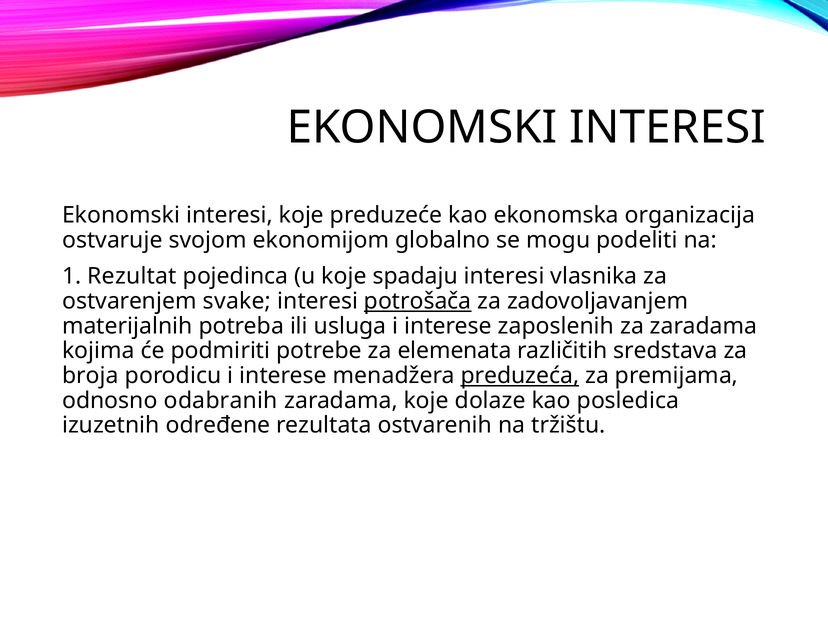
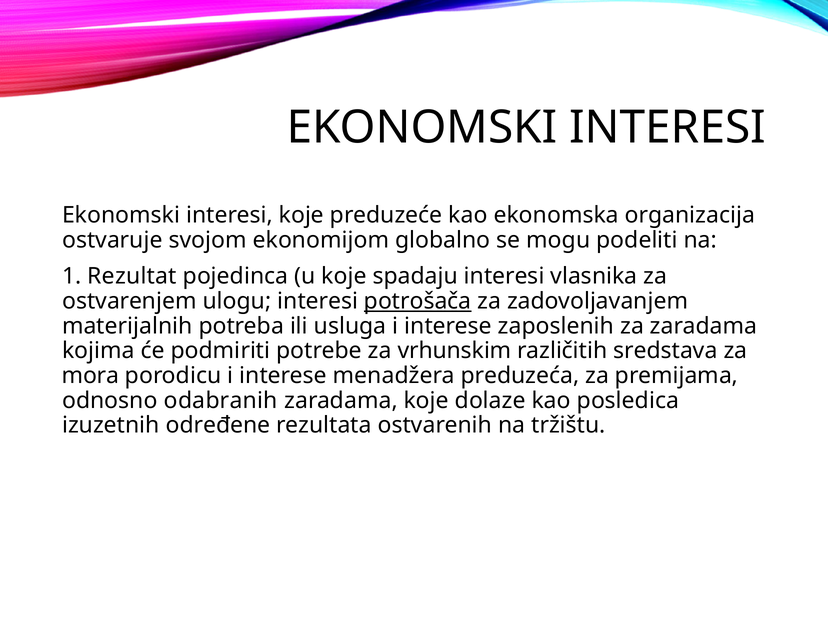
svake: svake -> ulogu
elemenata: elemenata -> vrhunskim
broja: broja -> mora
preduzeća underline: present -> none
